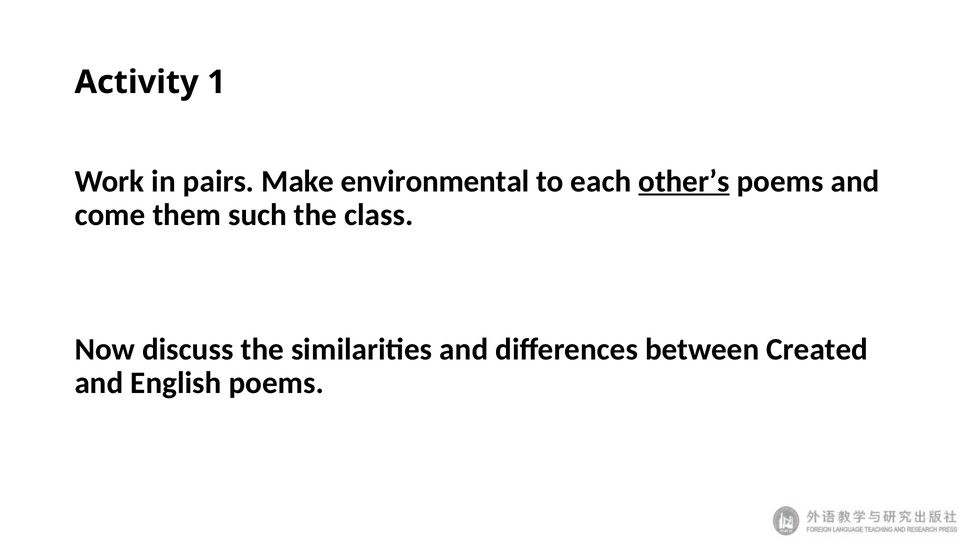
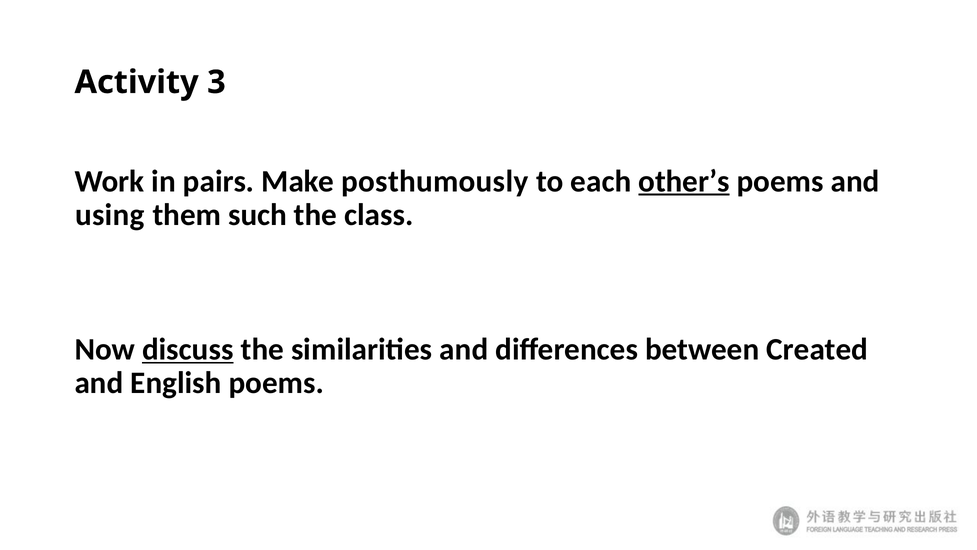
1: 1 -> 3
environmental: environmental -> posthumously
come: come -> using
discuss underline: none -> present
